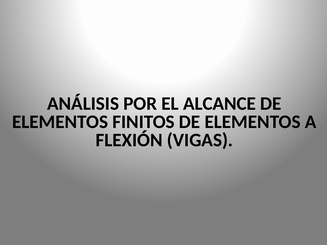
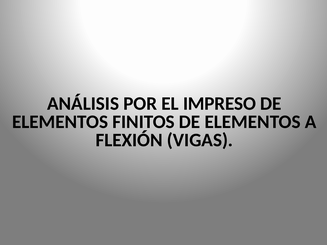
ALCANCE: ALCANCE -> IMPRESO
